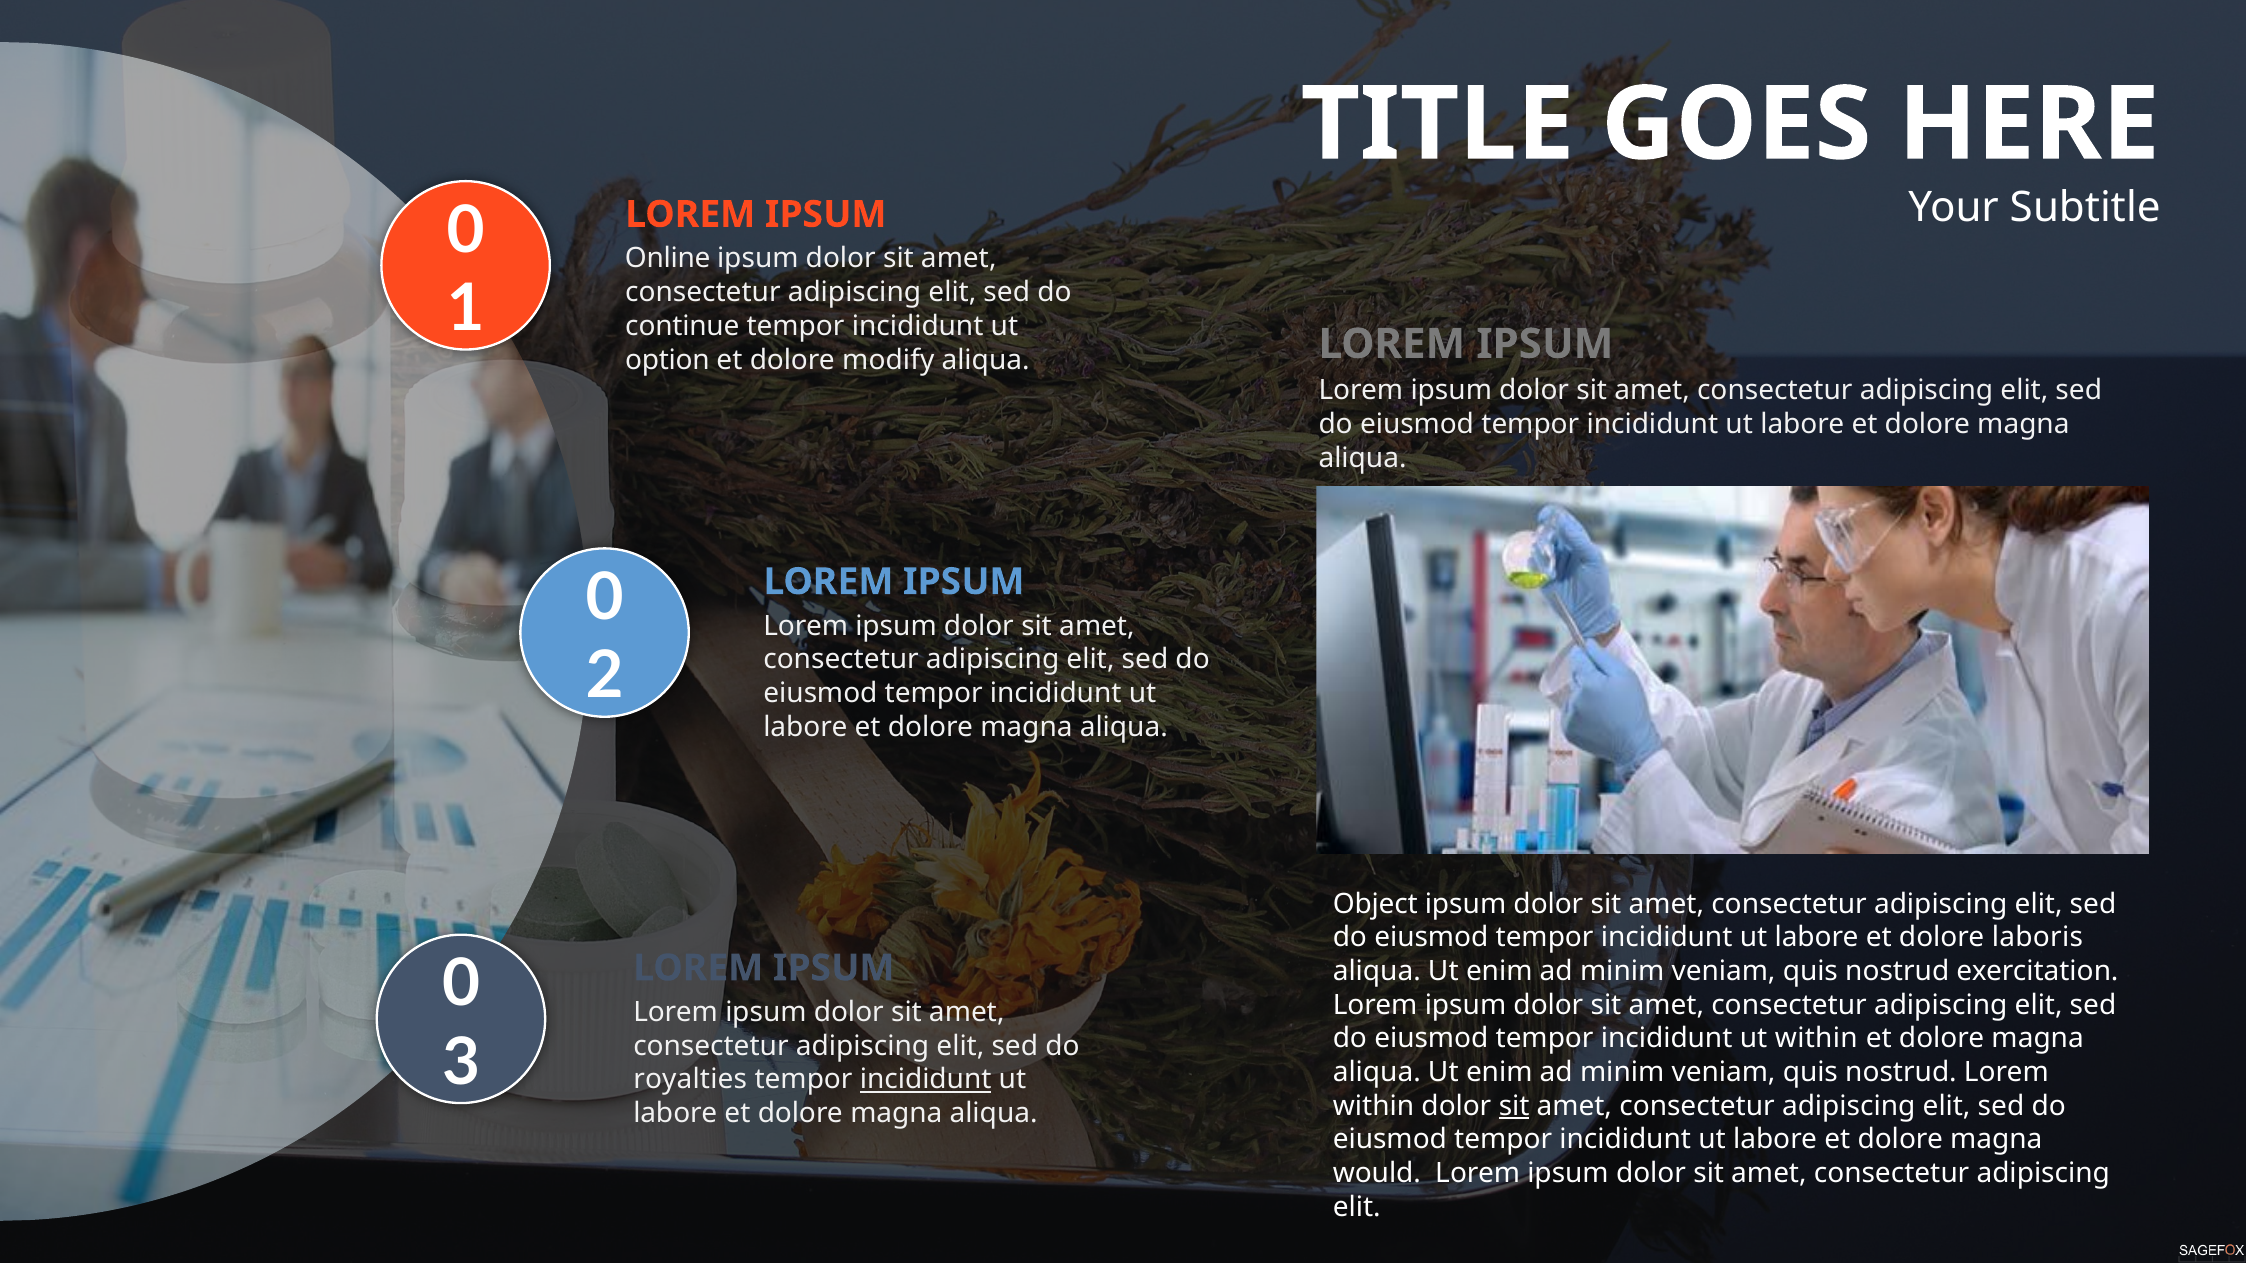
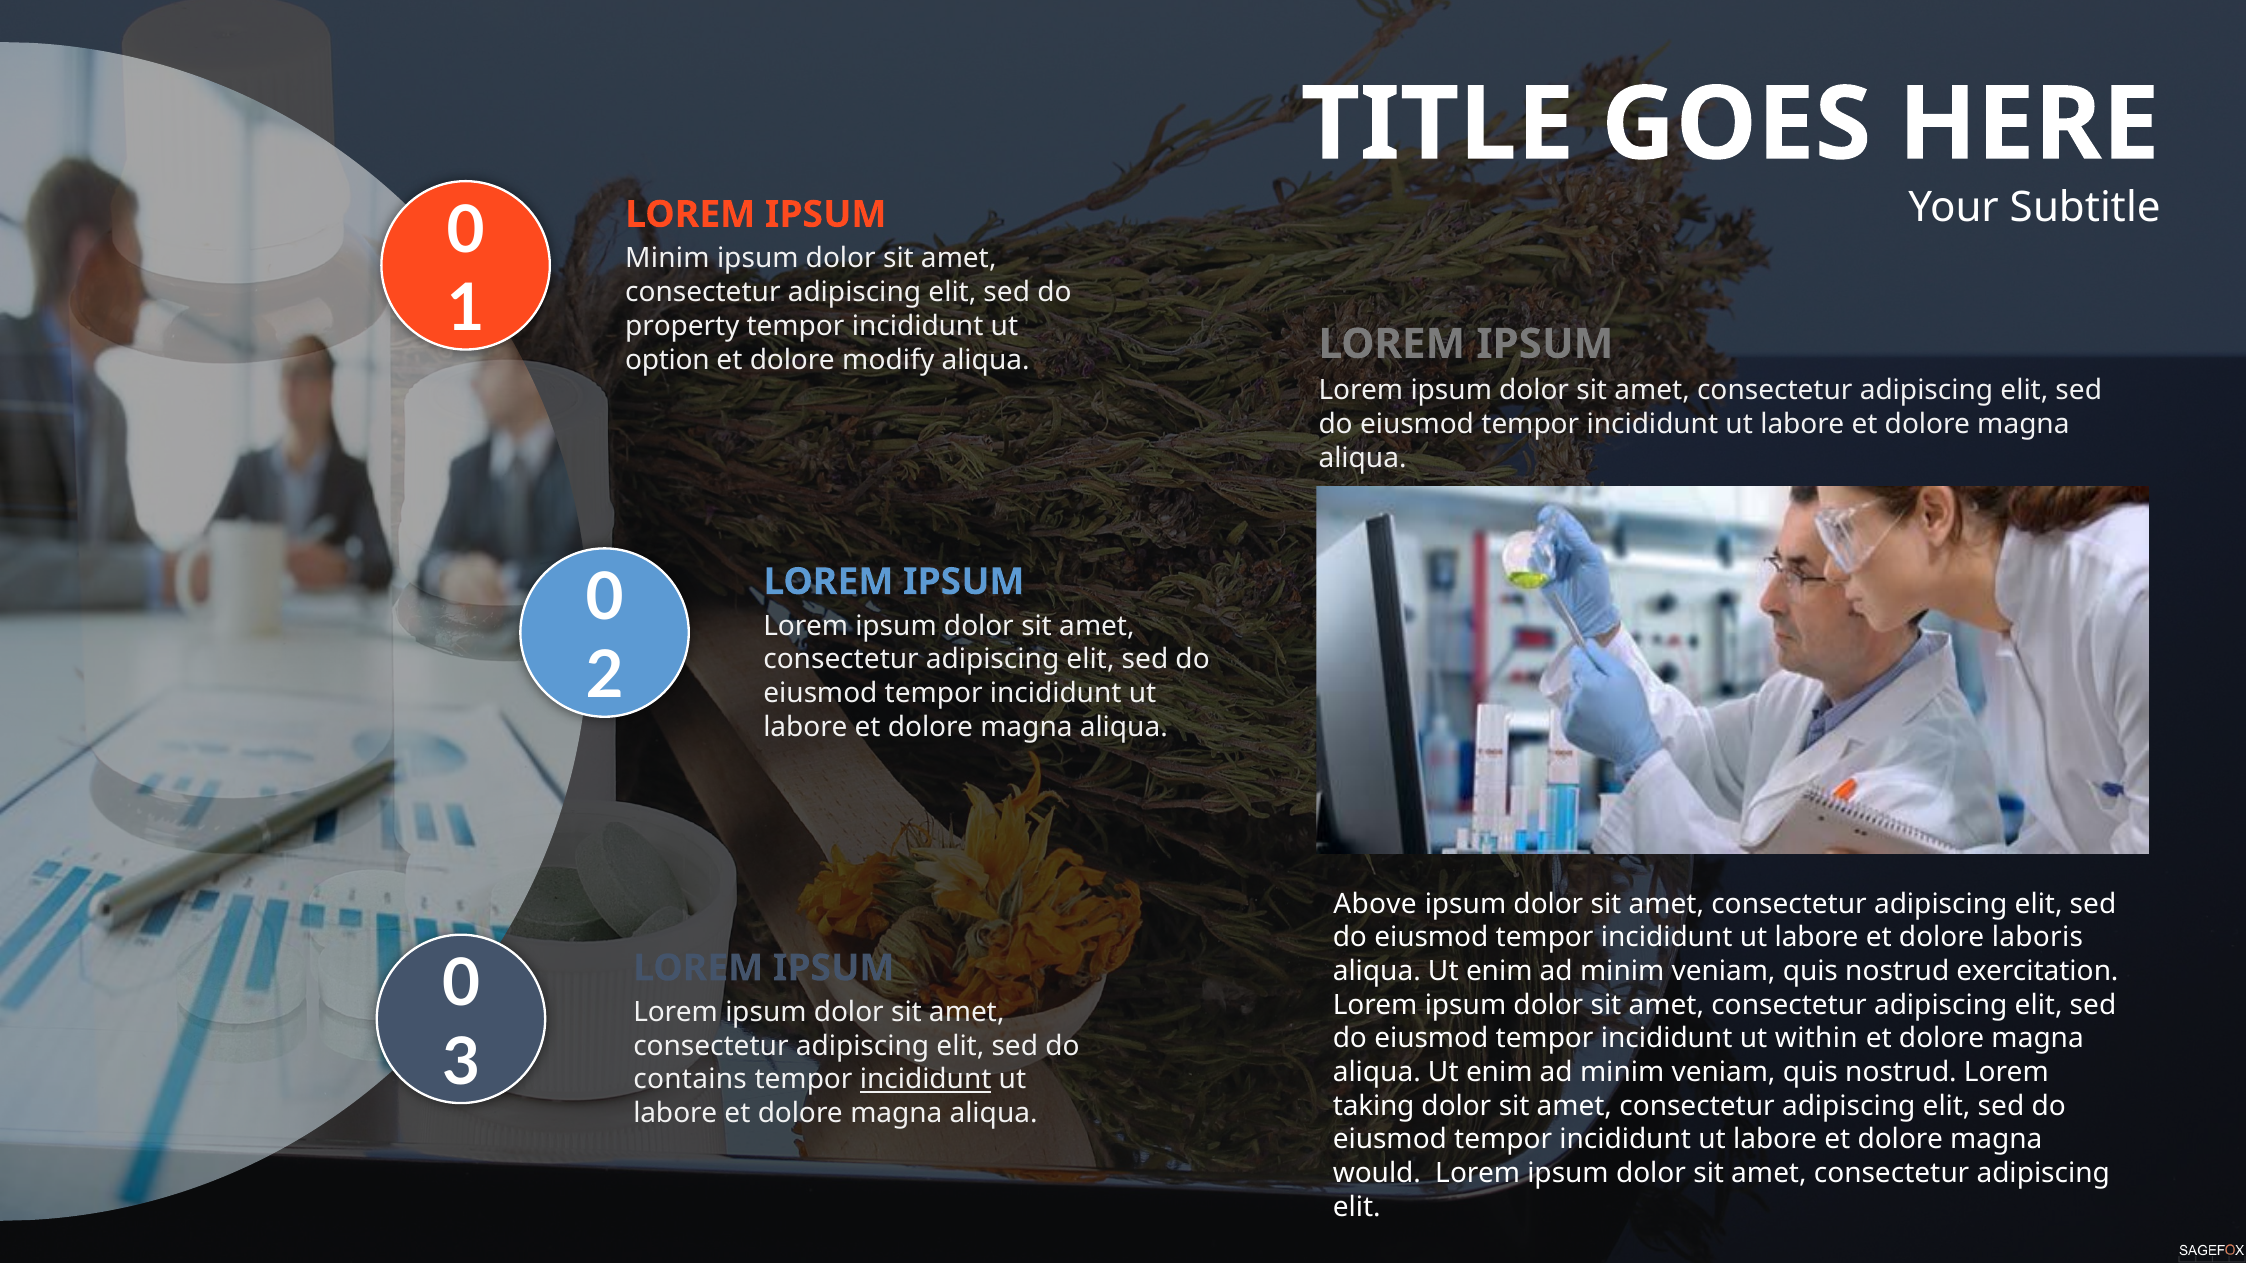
Online at (668, 259): Online -> Minim
continue: continue -> property
Object: Object -> Above
royalties: royalties -> contains
within at (1374, 1106): within -> taking
sit at (1514, 1106) underline: present -> none
